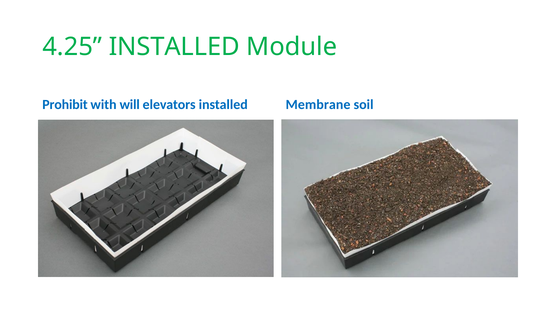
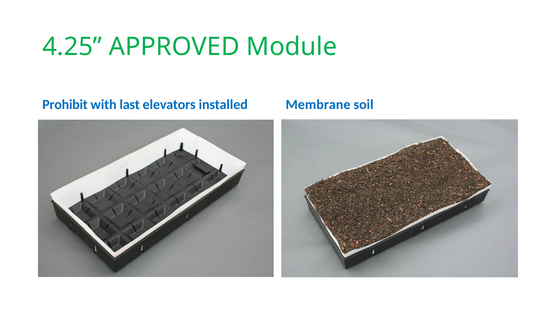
4.25 INSTALLED: INSTALLED -> APPROVED
will: will -> last
